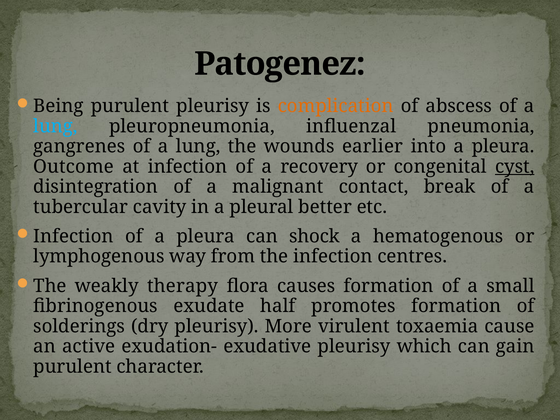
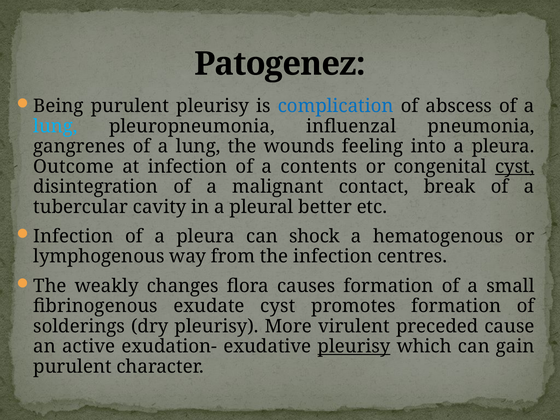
complication colour: orange -> blue
earlier: earlier -> feeling
recovery: recovery -> contents
therapy: therapy -> changes
exudate half: half -> cyst
toxaemia: toxaemia -> preceded
pleurisy at (354, 346) underline: none -> present
